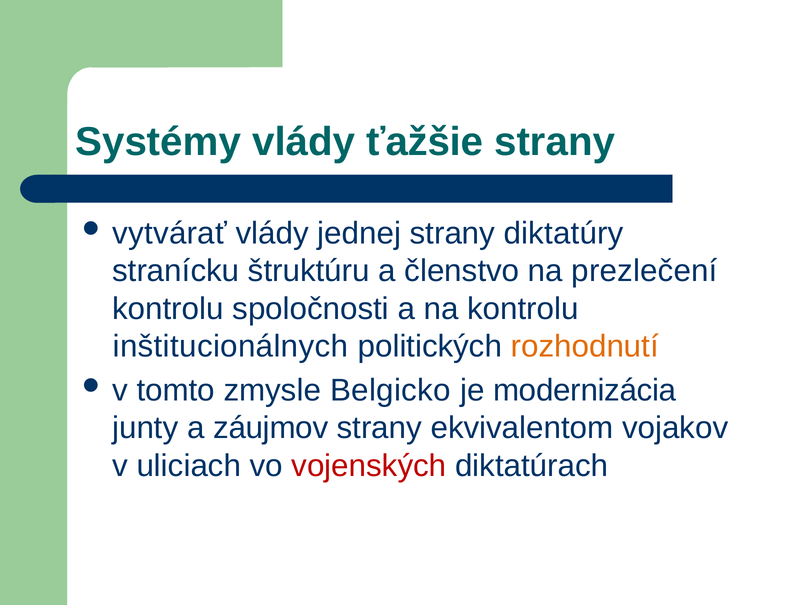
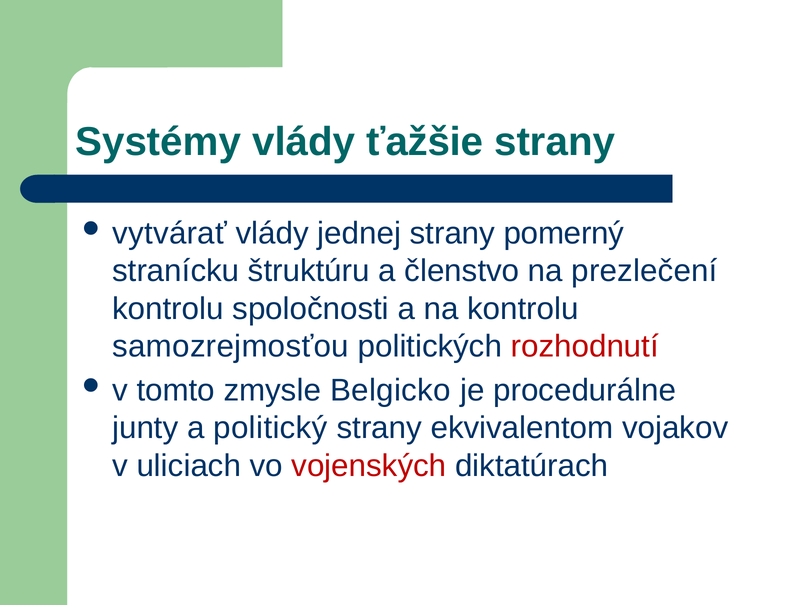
diktatúry: diktatúry -> pomerný
inštitucionálnych: inštitucionálnych -> samozrejmosťou
rozhodnutí colour: orange -> red
modernizácia: modernizácia -> procedurálne
záujmov: záujmov -> politický
